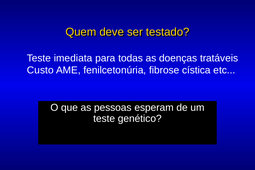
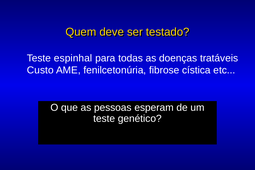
imediata: imediata -> espinhal
